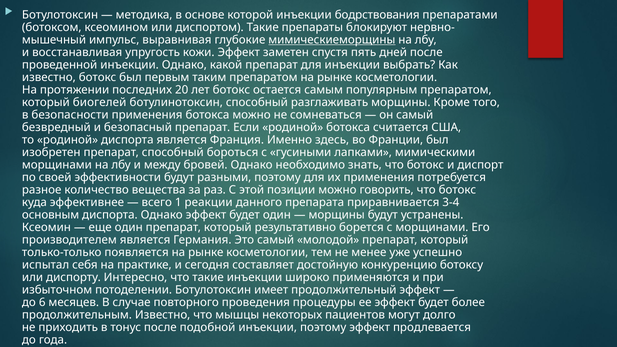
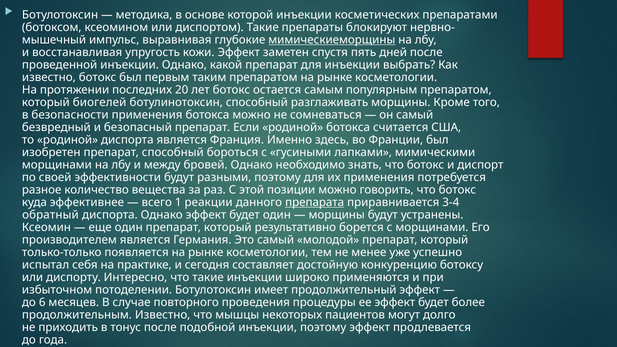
бодрствования: бодрствования -> косметических
препарата underline: none -> present
основным: основным -> обратный
